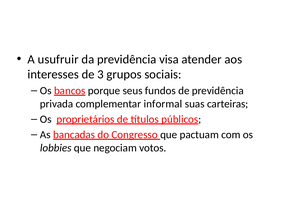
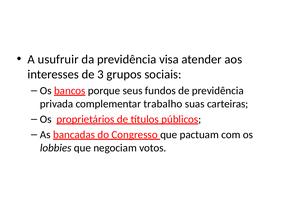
informal: informal -> trabalho
